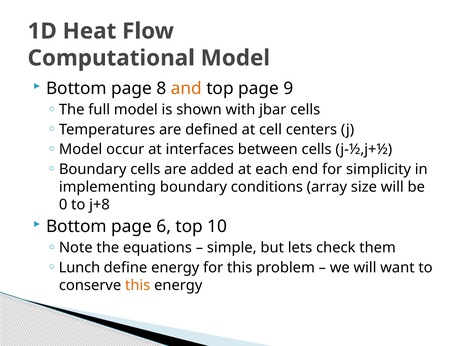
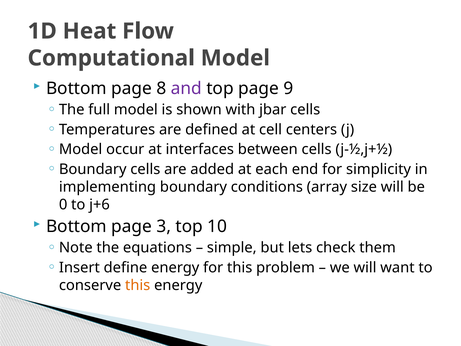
and colour: orange -> purple
j+8: j+8 -> j+6
6: 6 -> 3
Lunch: Lunch -> Insert
